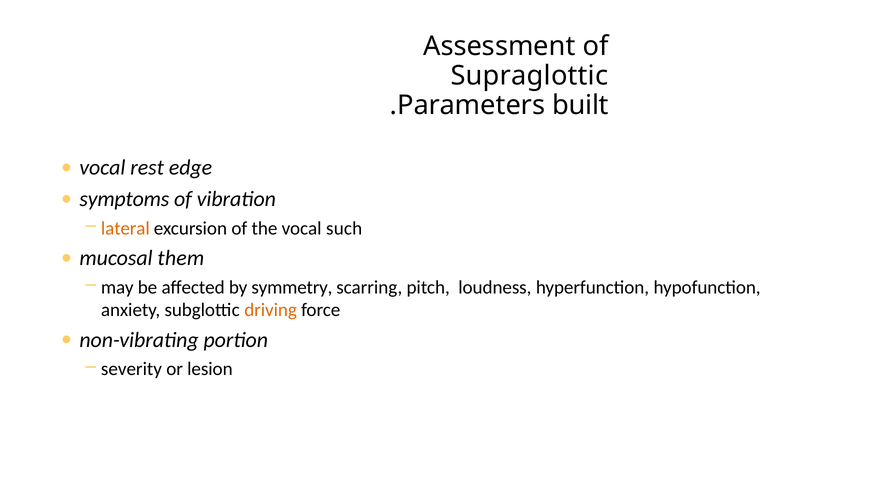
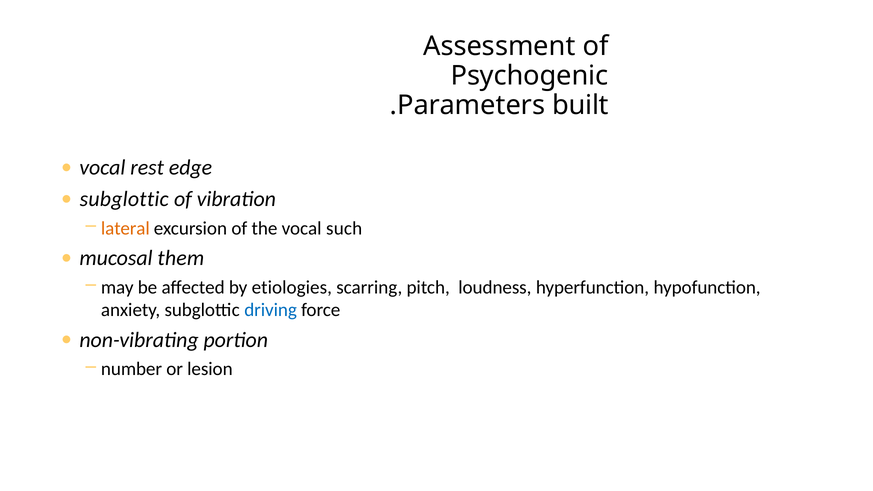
Supraglottic: Supraglottic -> Psychogenic
symptoms at (124, 199): symptoms -> subglottic
symmetry: symmetry -> etiologies
driving colour: orange -> blue
severity: severity -> number
